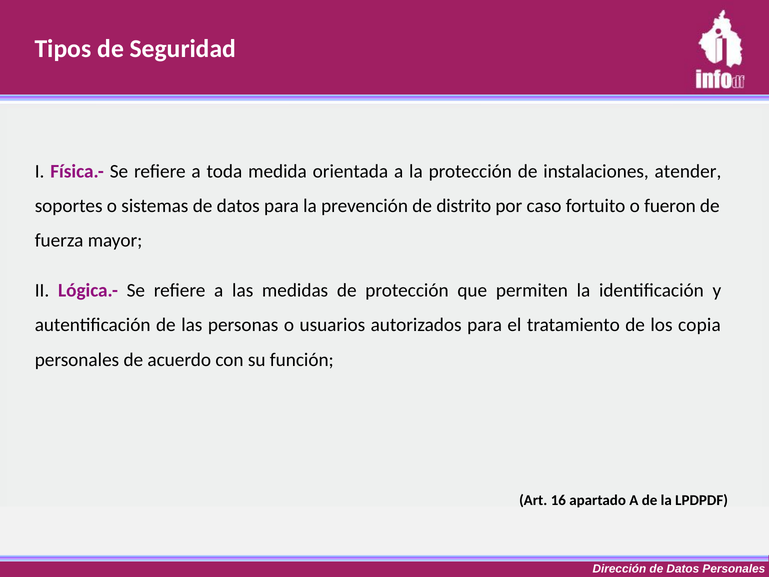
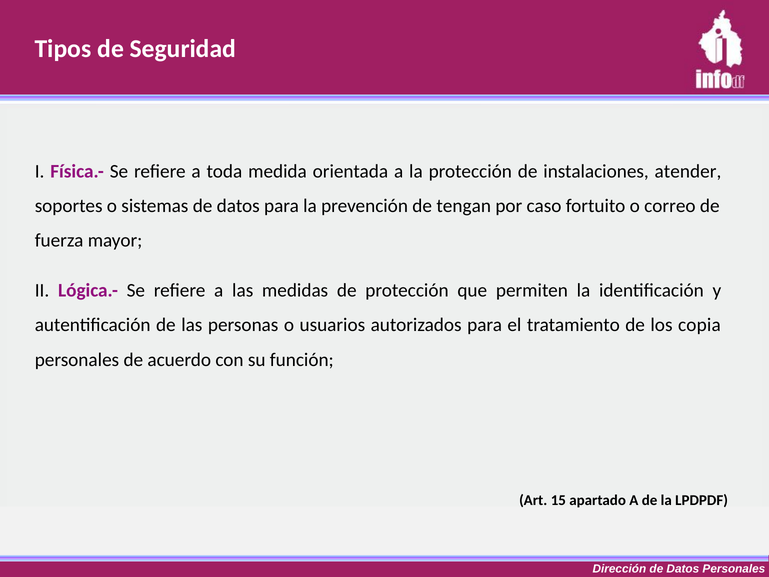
distrito: distrito -> tengan
fueron: fueron -> correo
16: 16 -> 15
